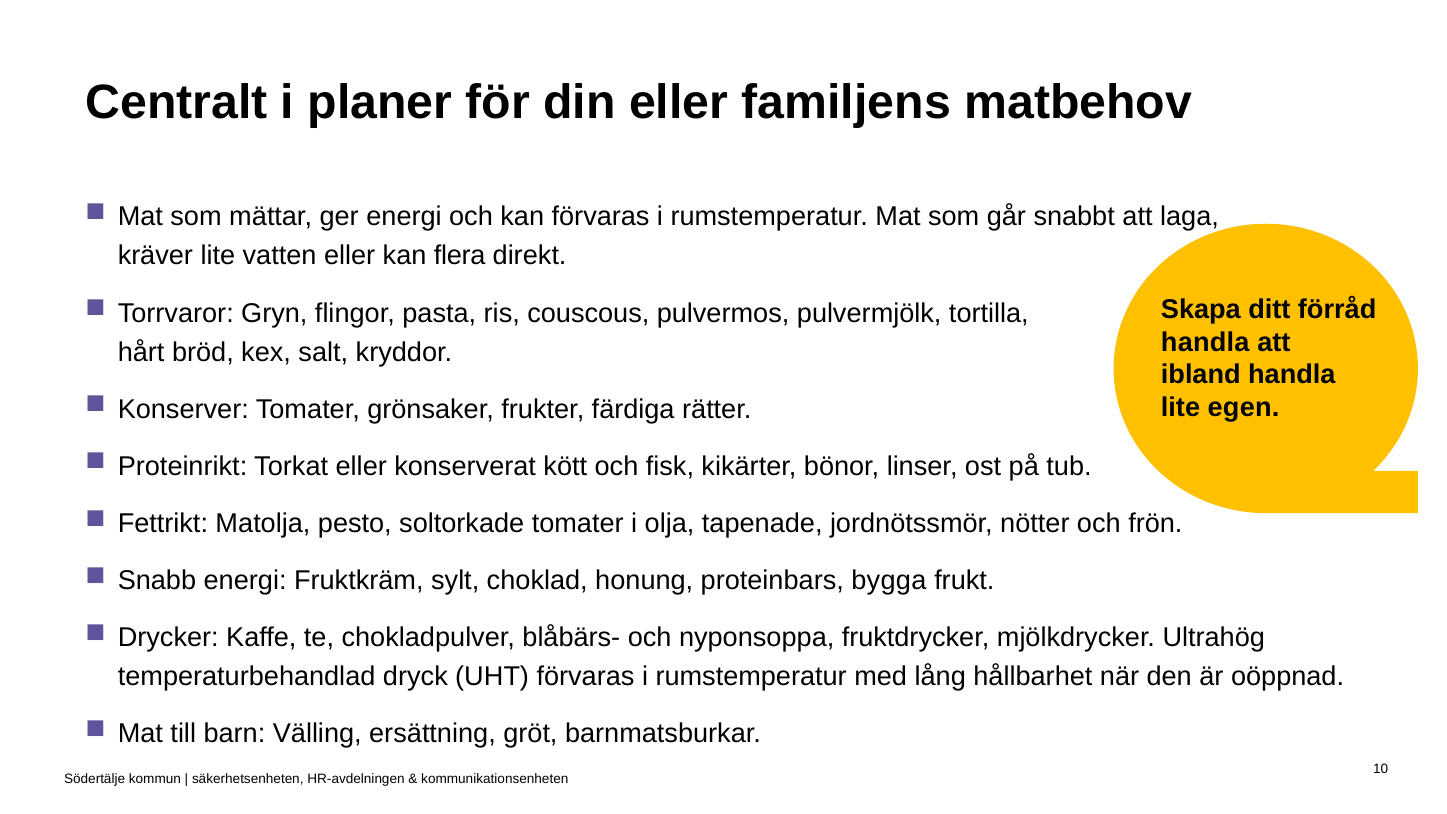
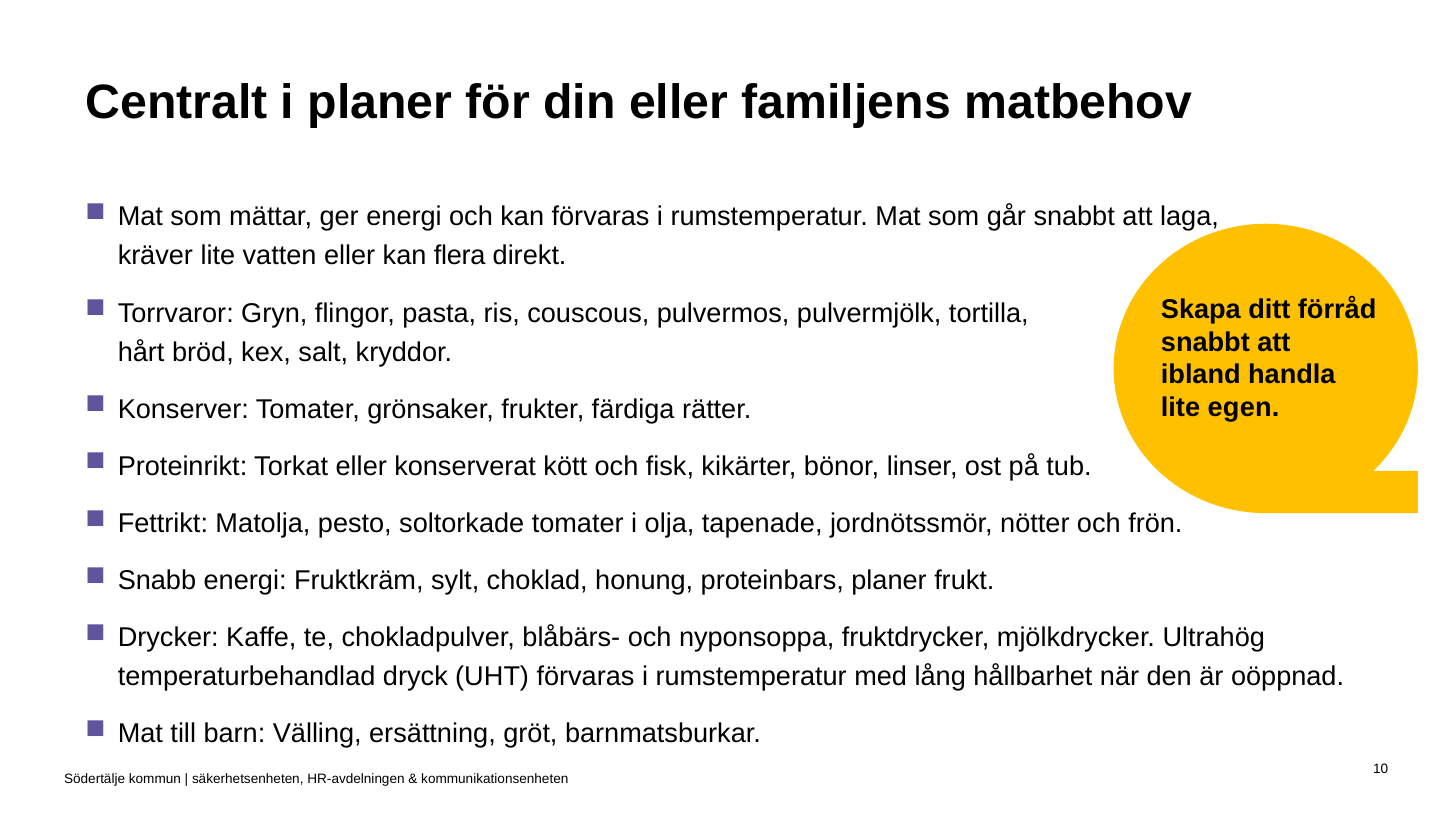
handla at (1205, 342): handla -> snabbt
proteinbars bygga: bygga -> planer
